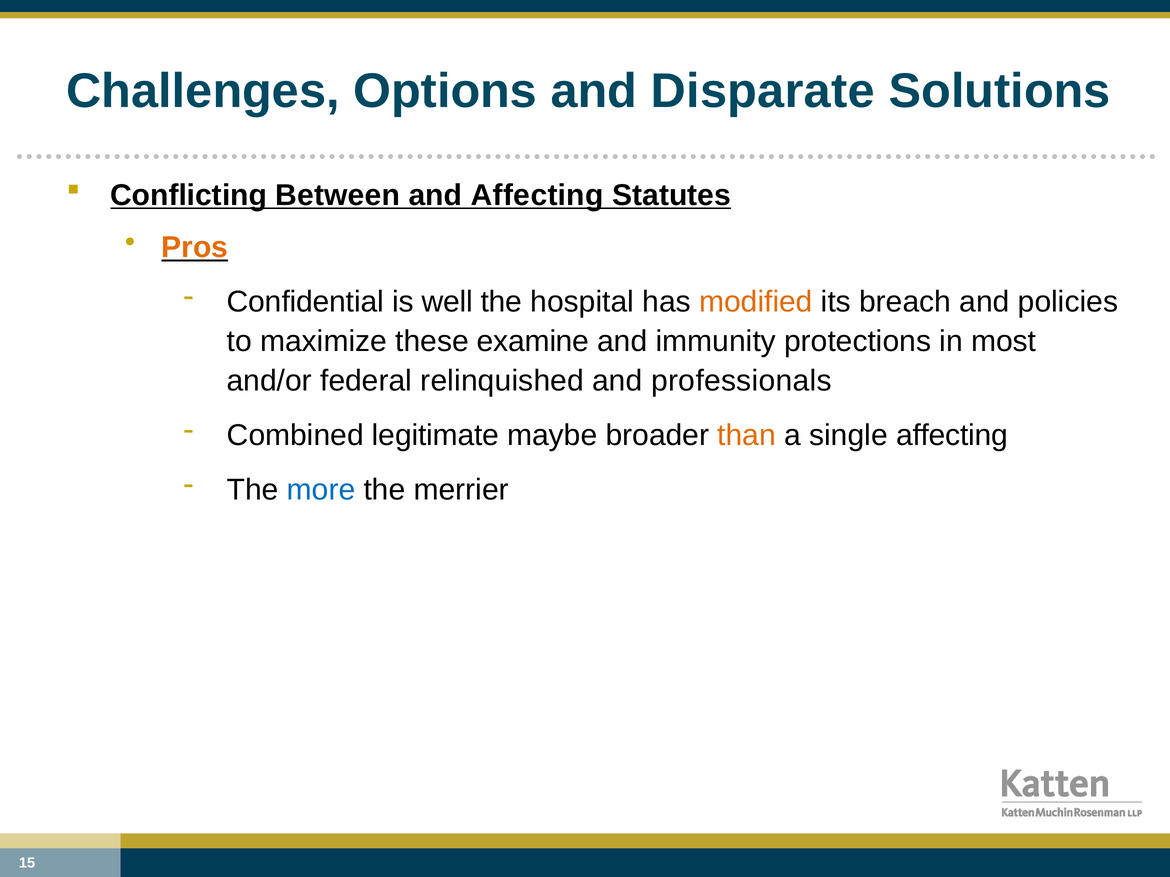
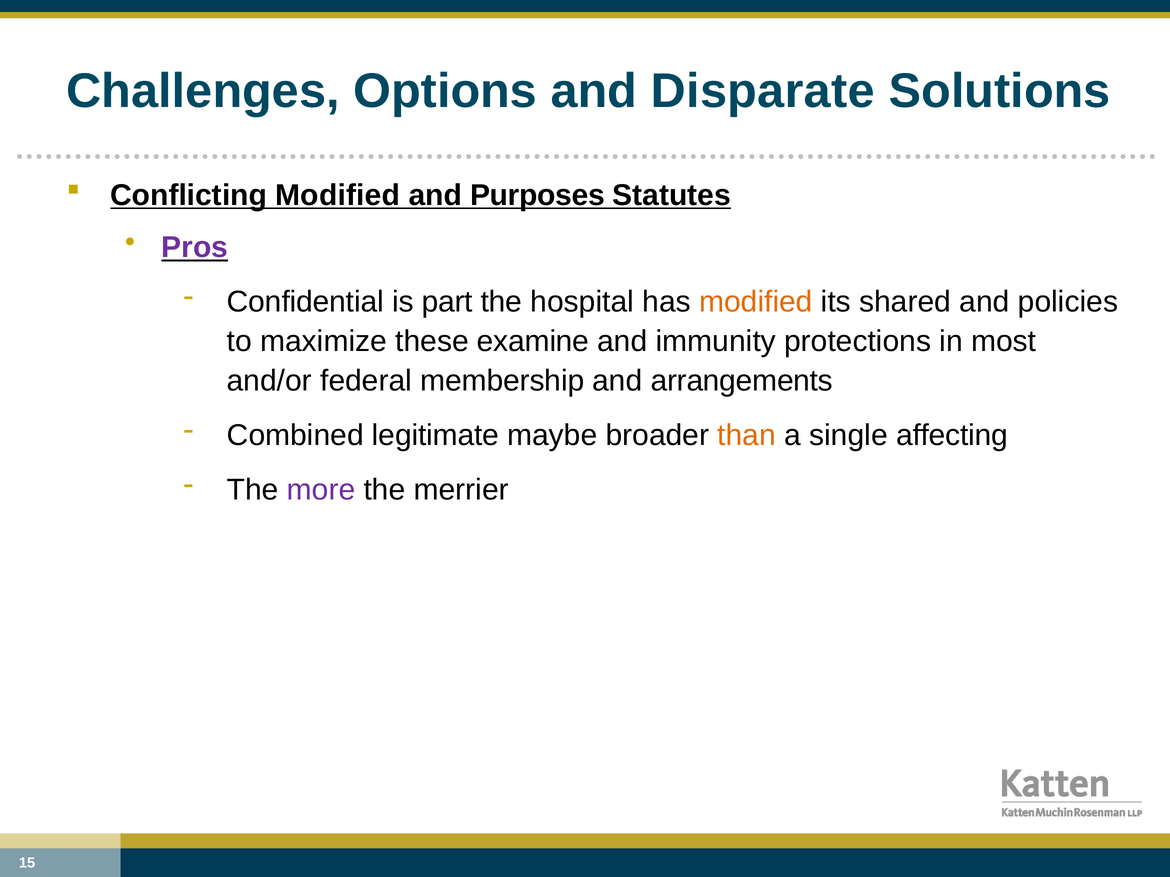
Conflicting Between: Between -> Modified
and Affecting: Affecting -> Purposes
Pros colour: orange -> purple
well: well -> part
breach: breach -> shared
relinquished: relinquished -> membership
professionals: professionals -> arrangements
more colour: blue -> purple
